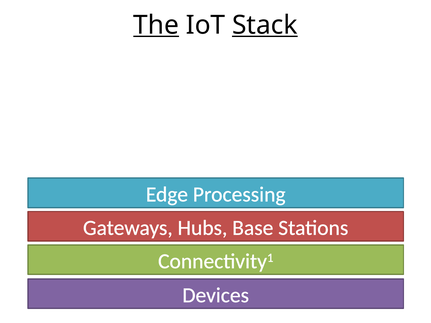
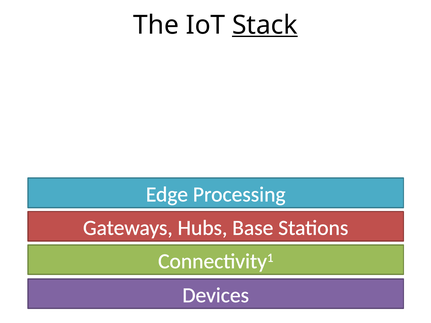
The underline: present -> none
